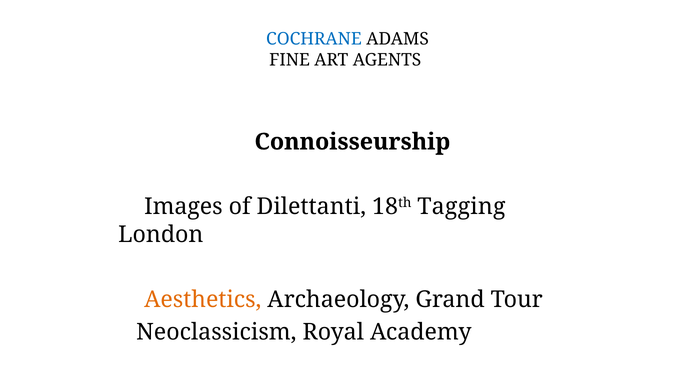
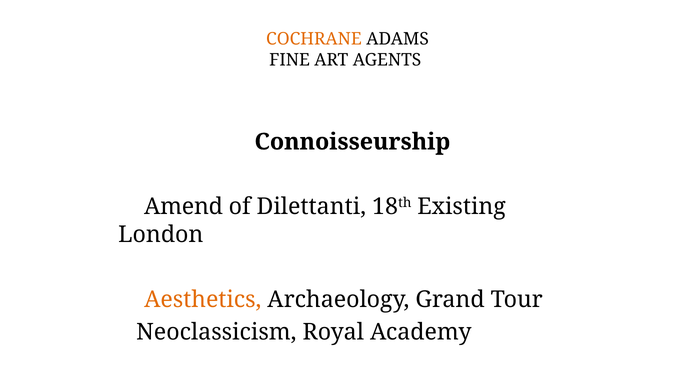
COCHRANE colour: blue -> orange
Images: Images -> Amend
Tagging: Tagging -> Existing
